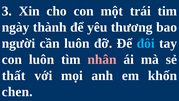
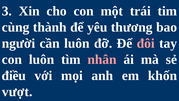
ngày: ngày -> cùng
đôi colour: light blue -> pink
thất: thất -> điều
chen: chen -> vượt
